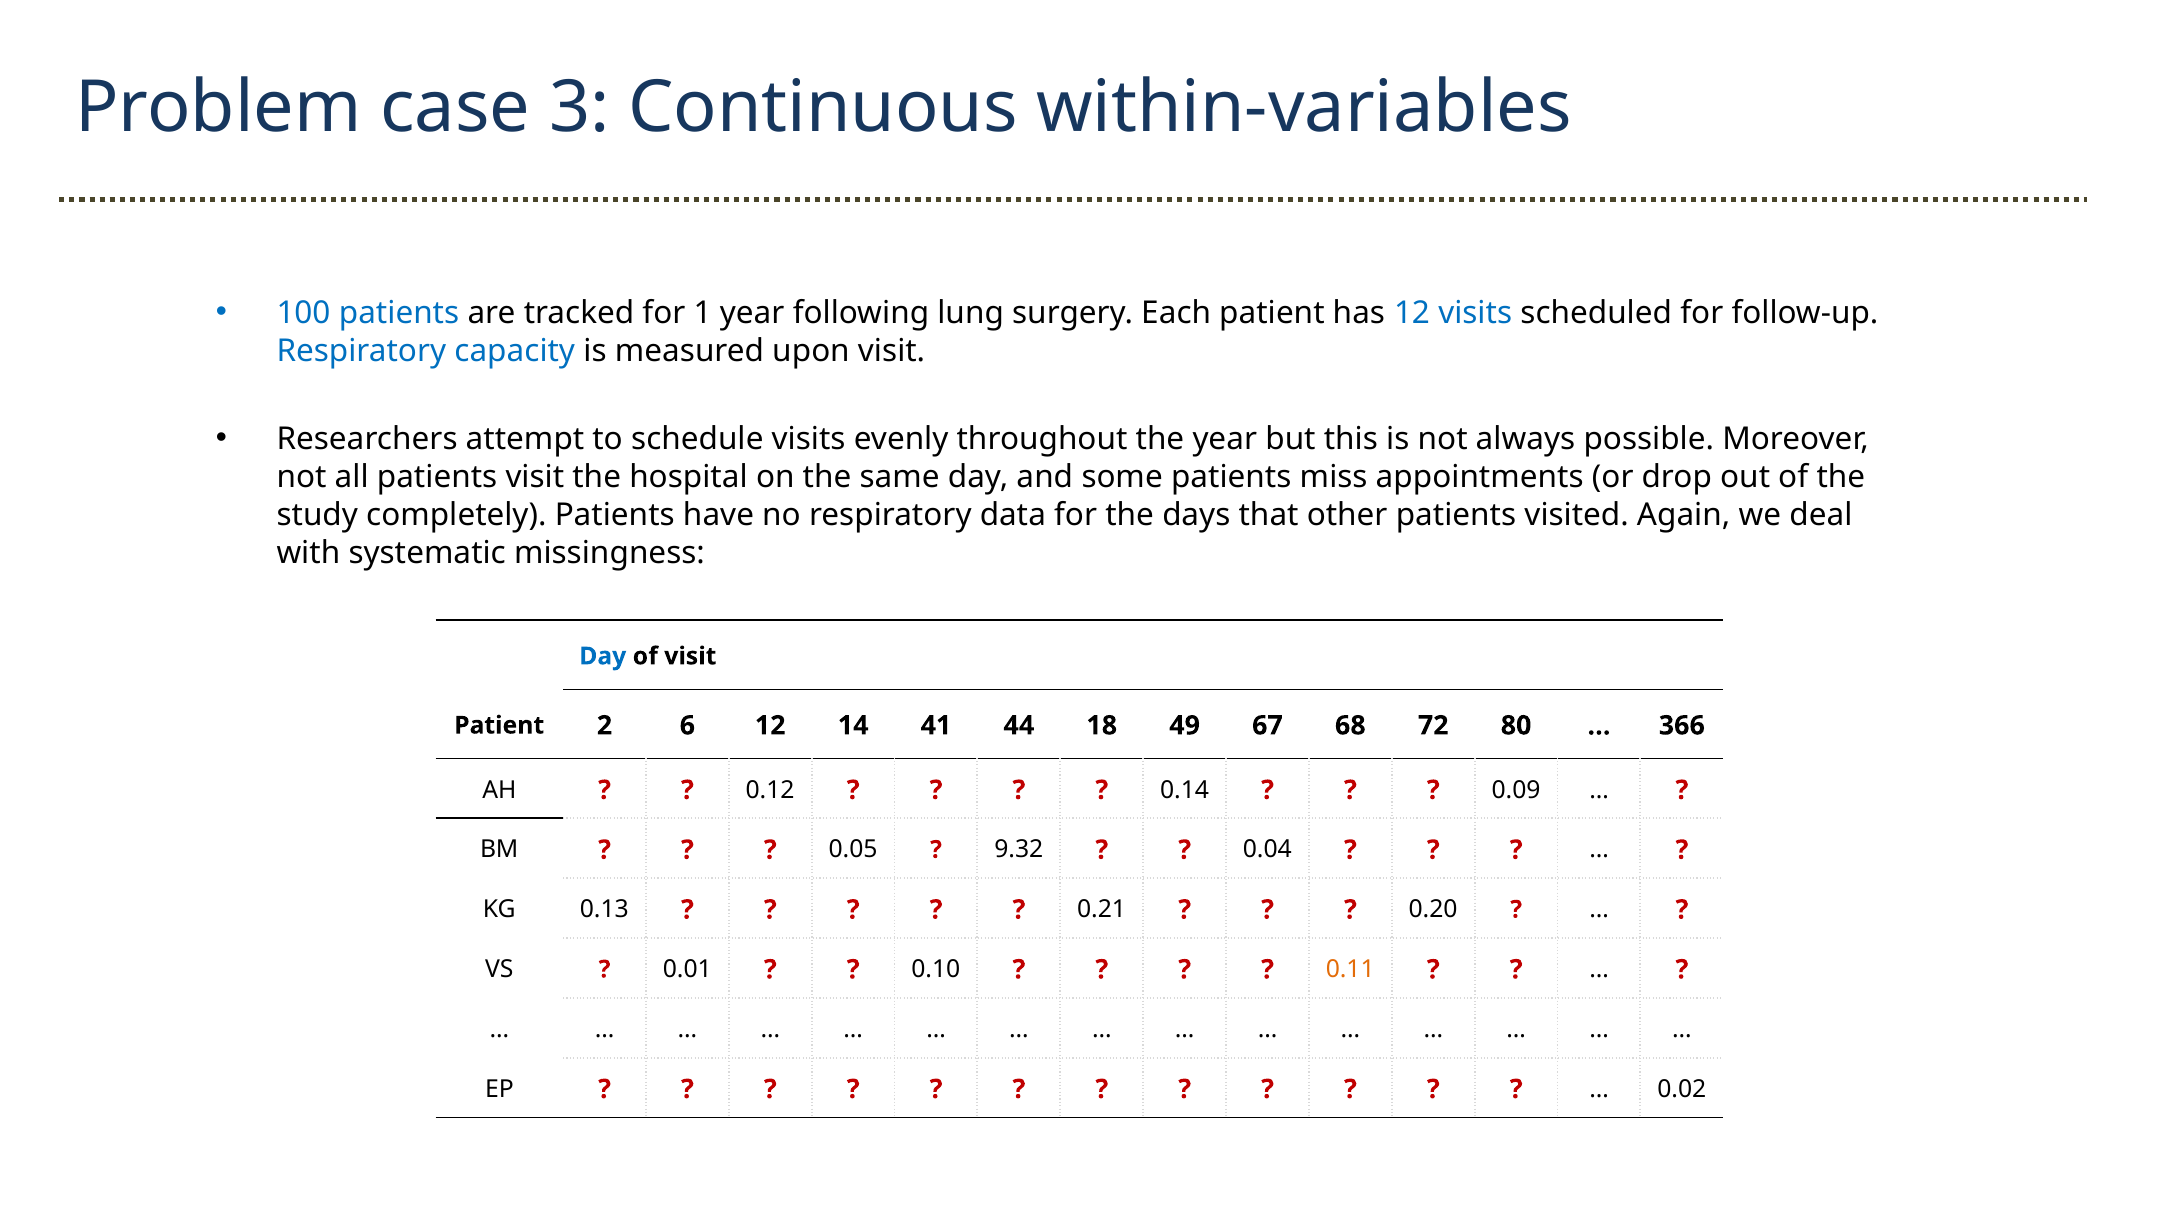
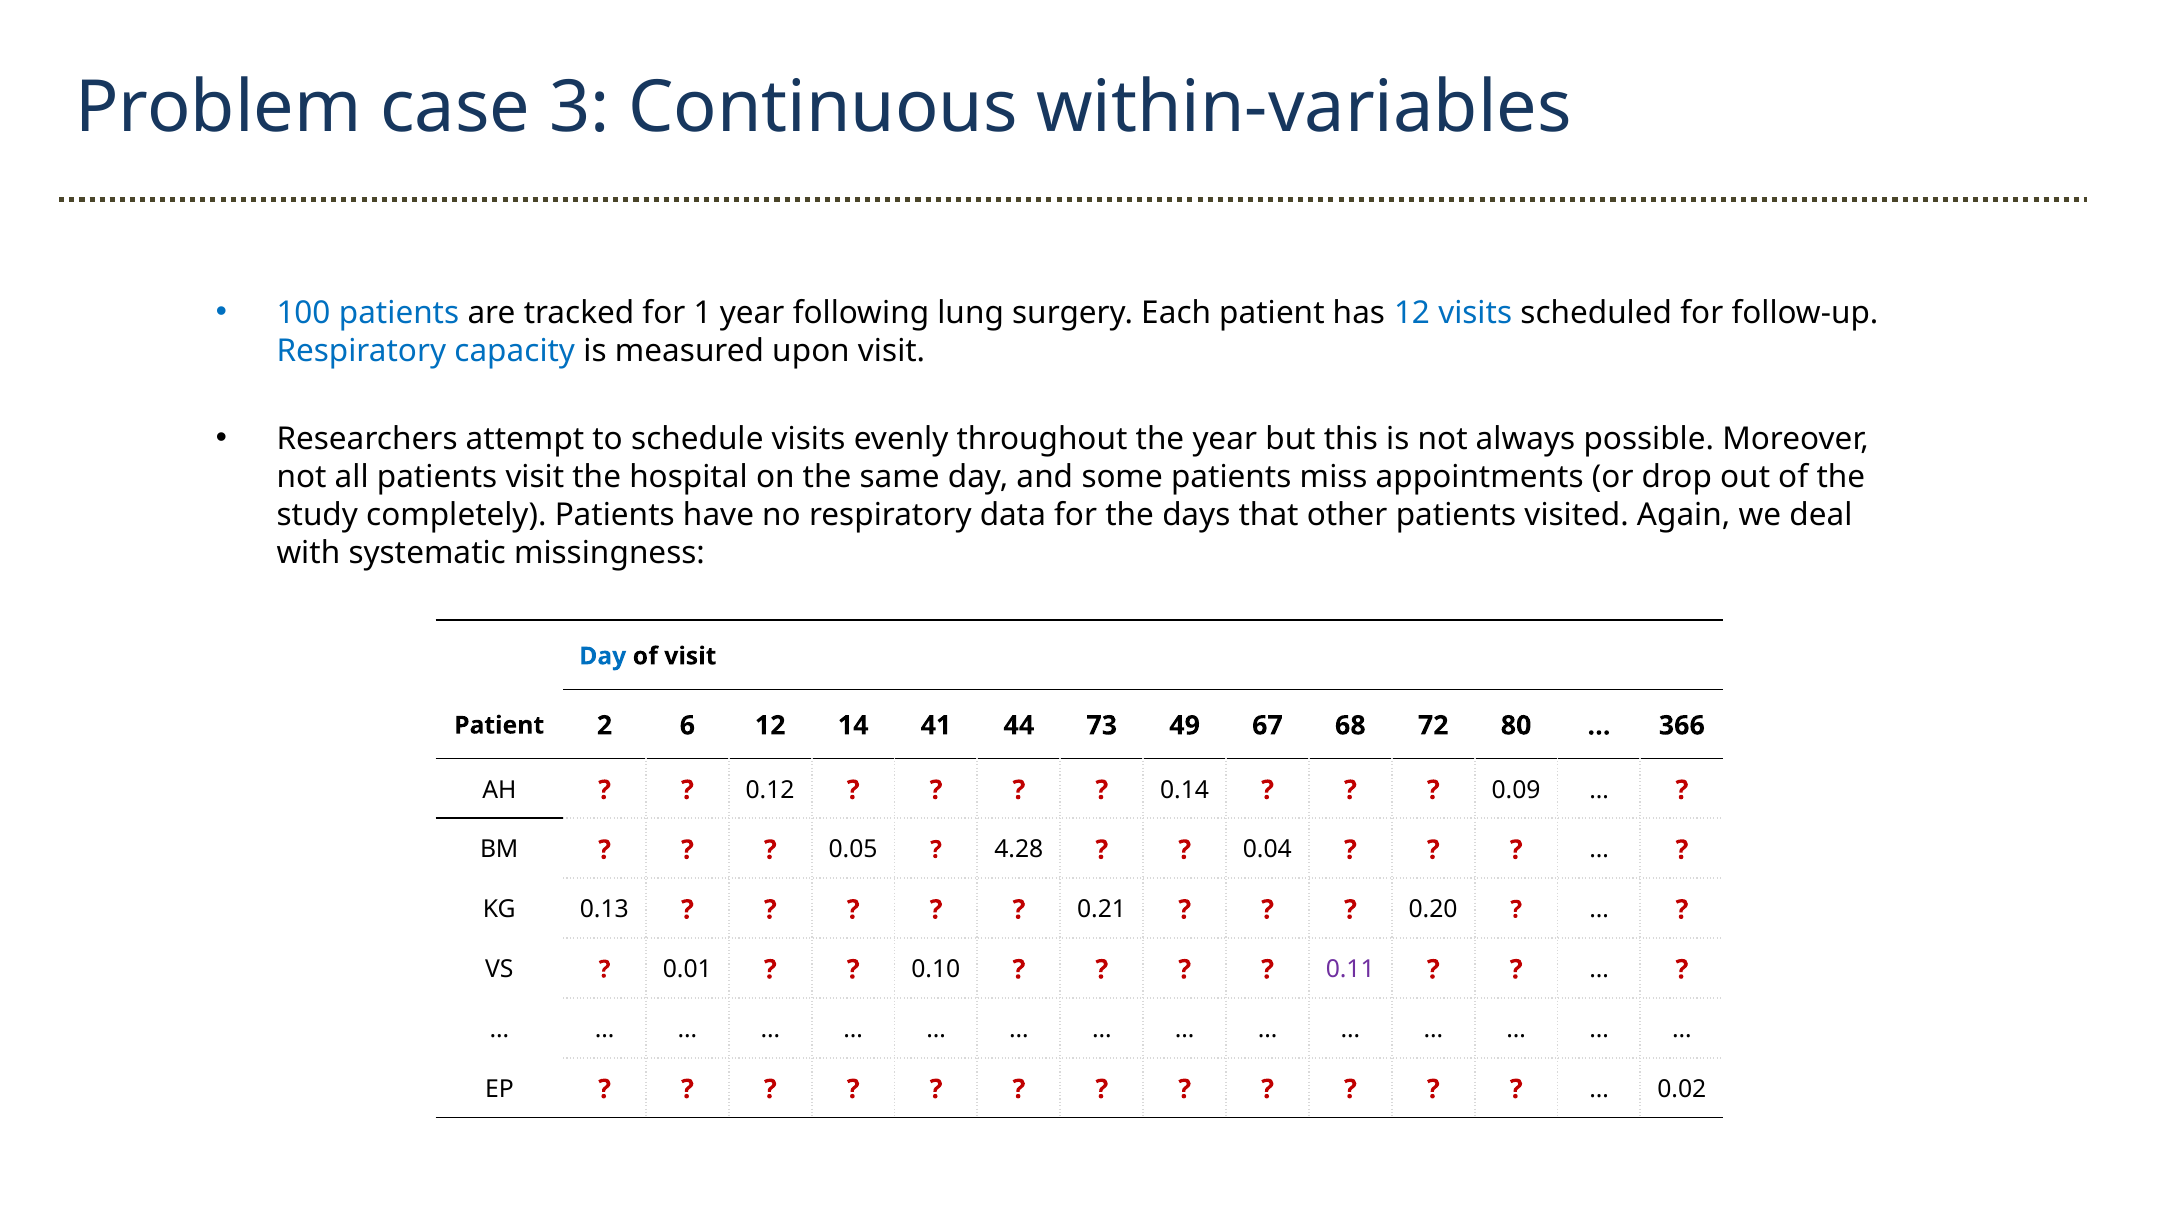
18: 18 -> 73
9.32: 9.32 -> 4.28
0.11 colour: orange -> purple
